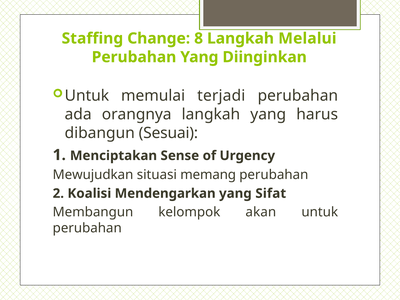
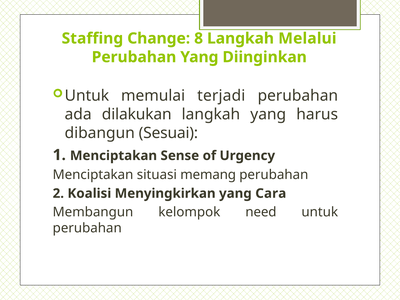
orangnya: orangnya -> dilakukan
Mewujudkan at (93, 175): Mewujudkan -> Menciptakan
Mendengarkan: Mendengarkan -> Menyingkirkan
Sifat: Sifat -> Cara
akan: akan -> need
